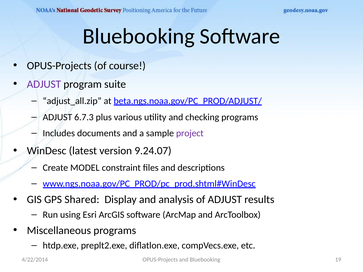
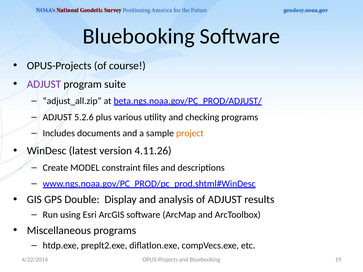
6.7.3: 6.7.3 -> 5.2.6
project colour: purple -> orange
9.24.07: 9.24.07 -> 4.11.26
Shared: Shared -> Double
